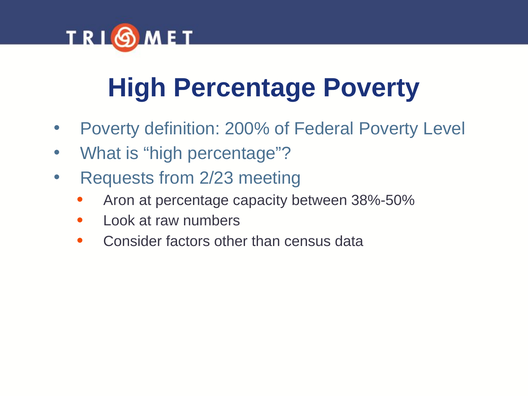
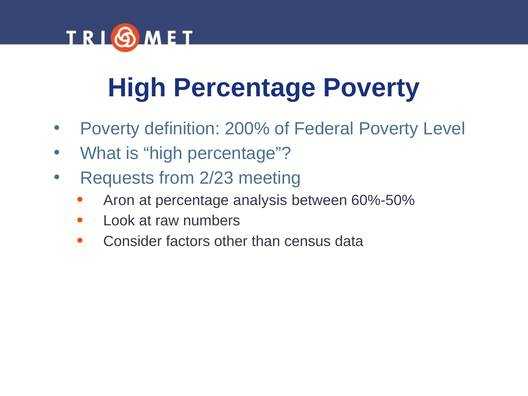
capacity: capacity -> analysis
38%-50%: 38%-50% -> 60%-50%
